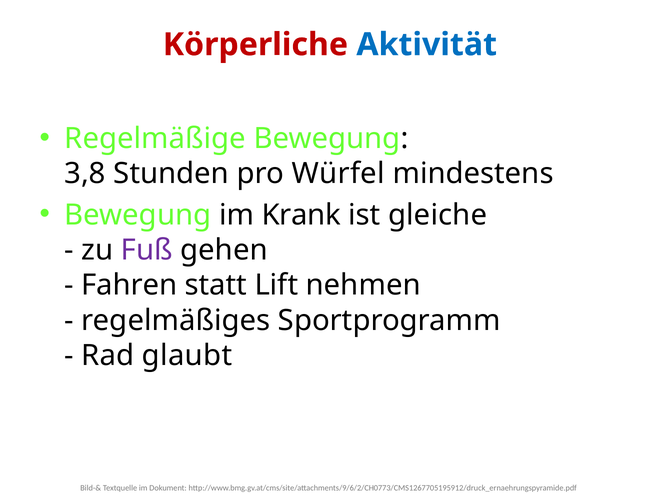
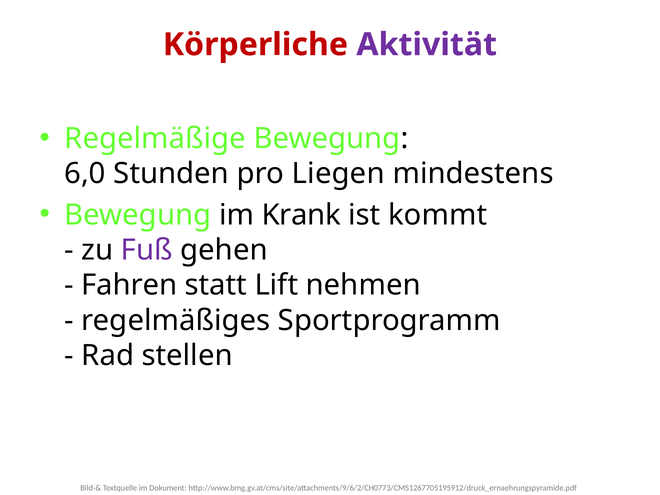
Aktivität colour: blue -> purple
3,8: 3,8 -> 6,0
Würfel: Würfel -> Liegen
gleiche: gleiche -> kommt
glaubt: glaubt -> stellen
